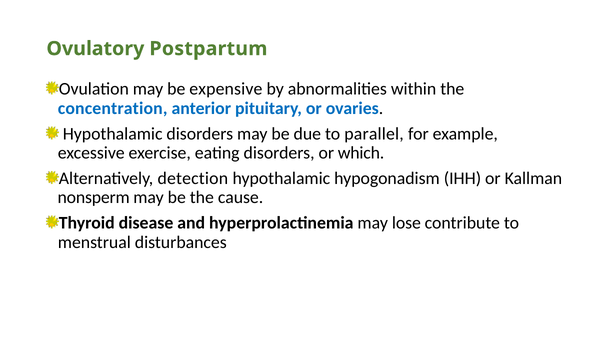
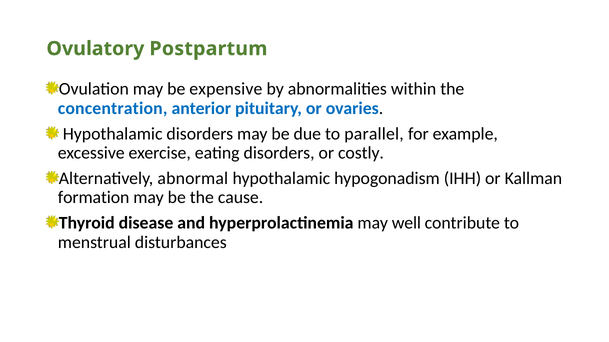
which: which -> costly
detection: detection -> abnormal
nonsperm: nonsperm -> formation
lose: lose -> well
